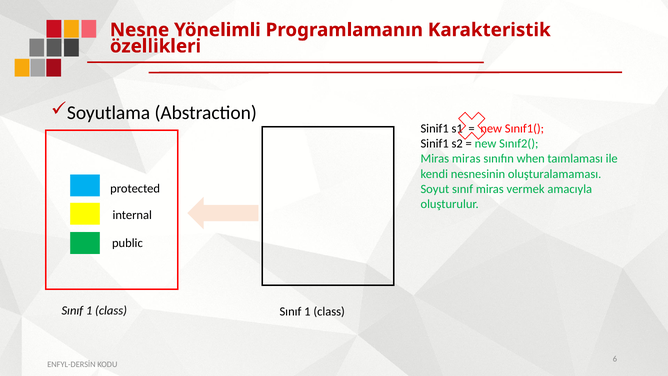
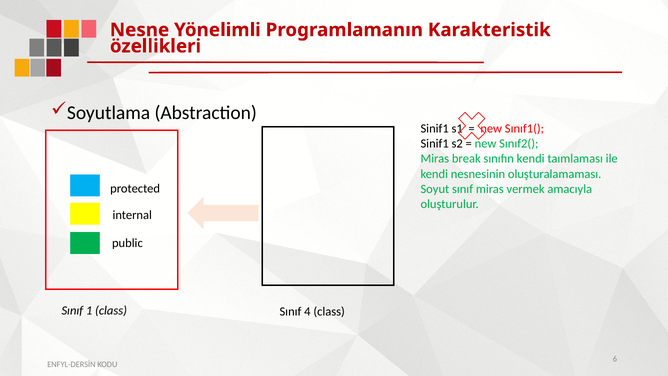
Miras miras: miras -> break
sınıfın when: when -> kendi
class Sınıf 1: 1 -> 4
